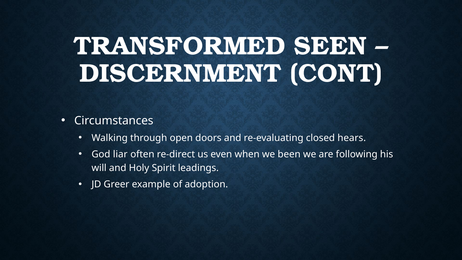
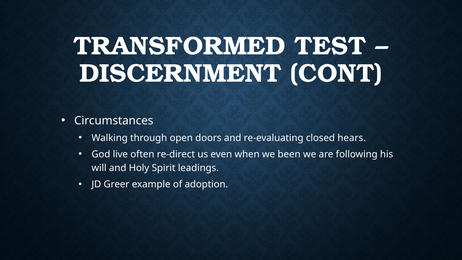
SEEN: SEEN -> TEST
liar: liar -> live
